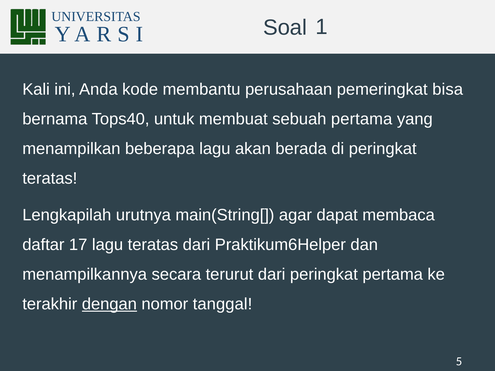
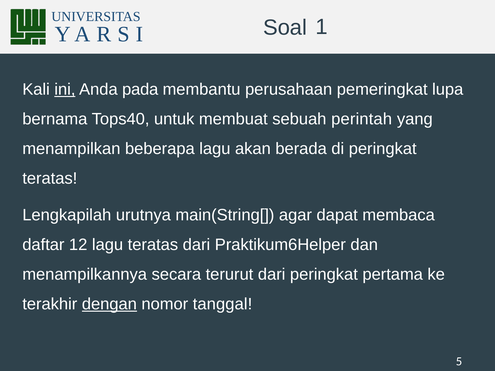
ini underline: none -> present
kode: kode -> pada
bisa: bisa -> lupa
sebuah pertama: pertama -> perintah
17: 17 -> 12
